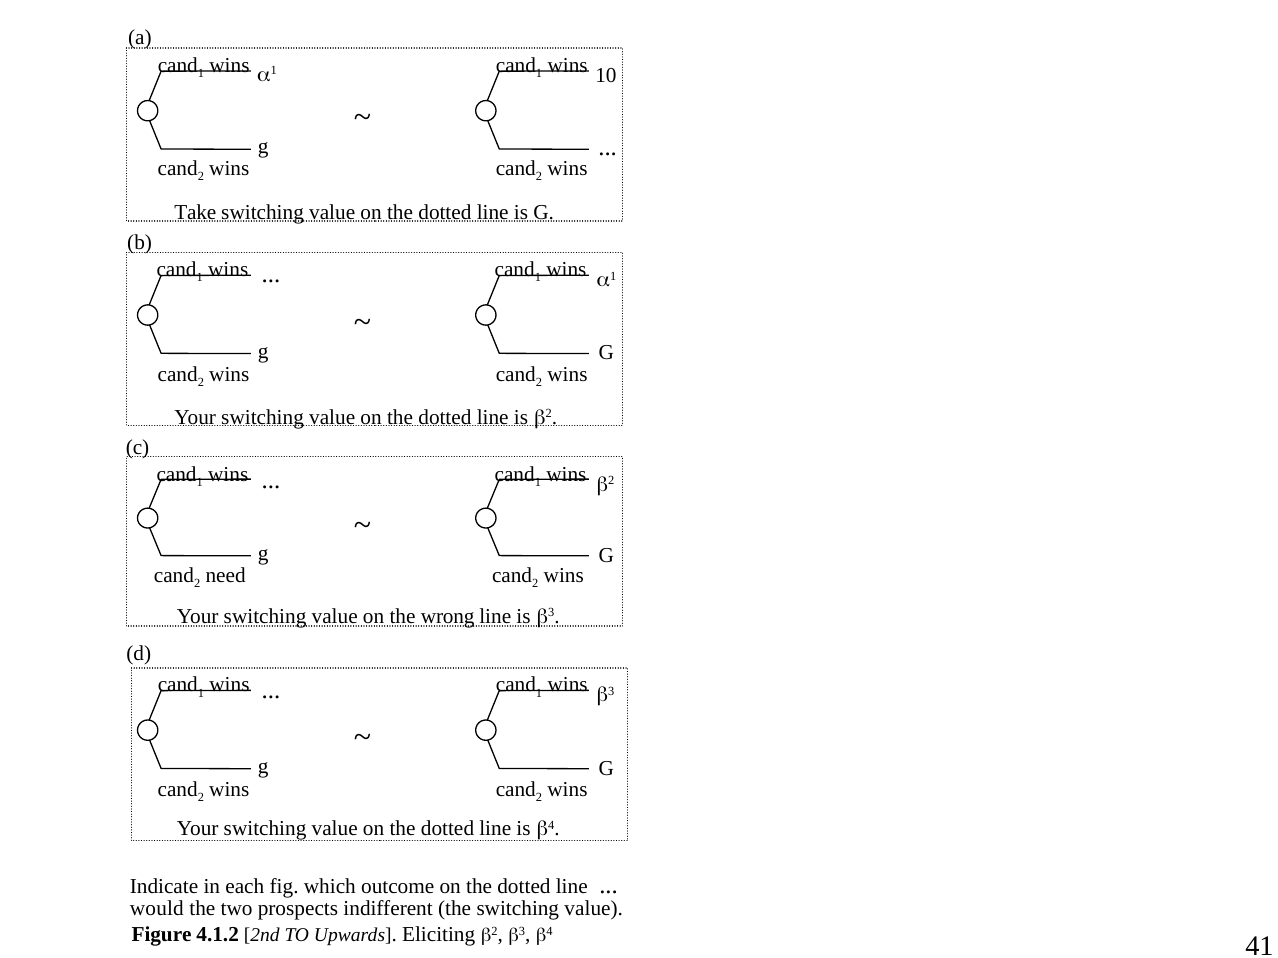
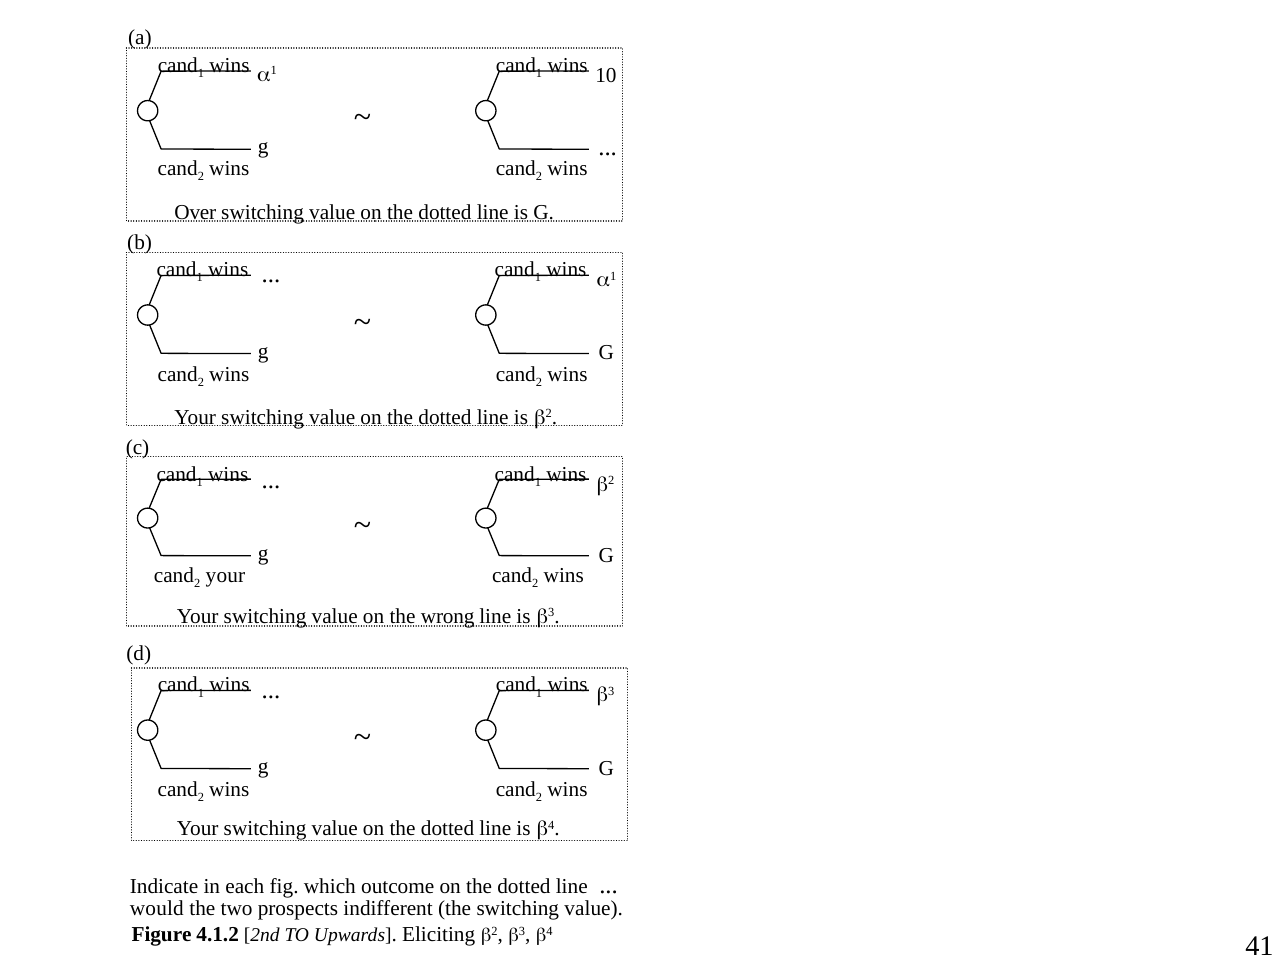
Take: Take -> Over
need at (226, 576): need -> your
